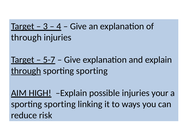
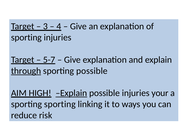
through at (26, 37): through -> sporting
sporting at (92, 71): sporting -> possible
Explain at (71, 93) underline: none -> present
